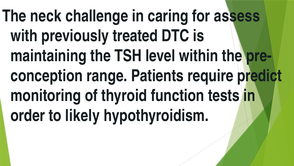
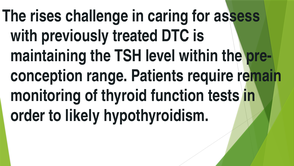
neck: neck -> rises
predict: predict -> remain
